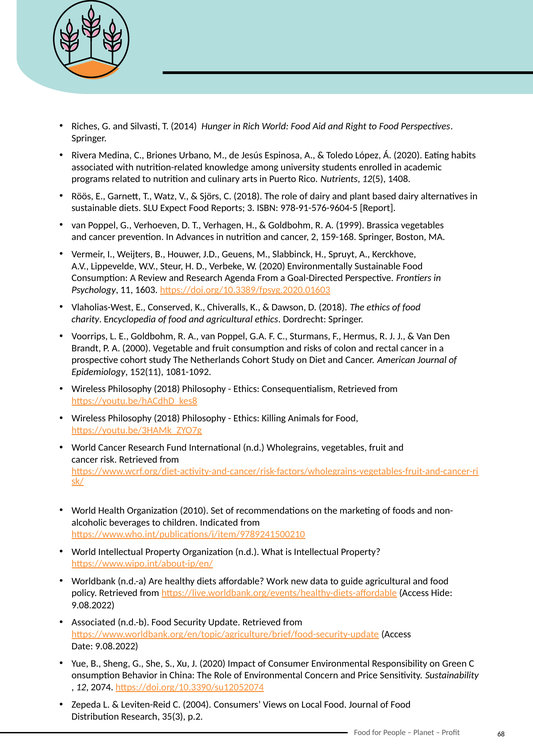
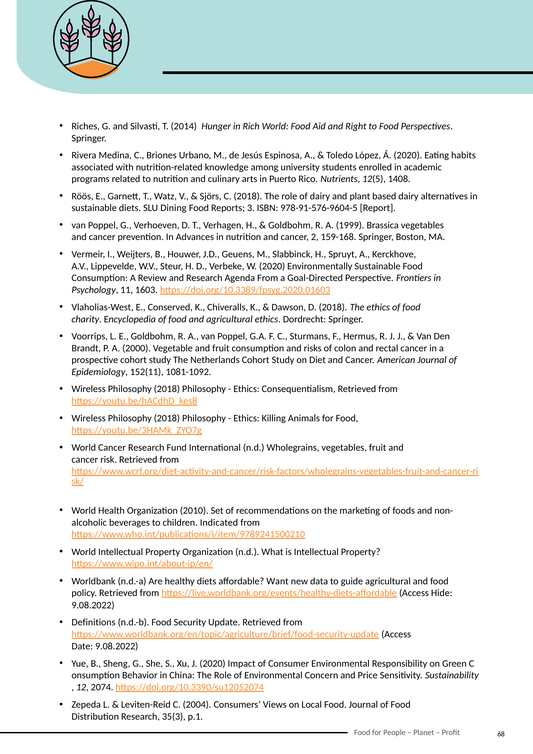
Expect: Expect -> Dining
Work: Work -> Want
Associated at (94, 622): Associated -> Definitions
p.2: p.2 -> p.1
